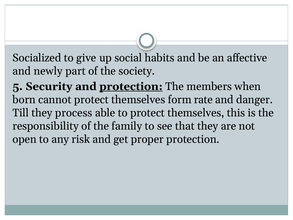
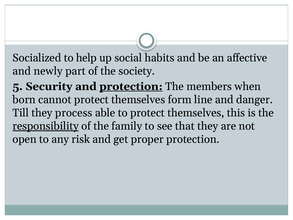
give: give -> help
rate: rate -> line
responsibility underline: none -> present
